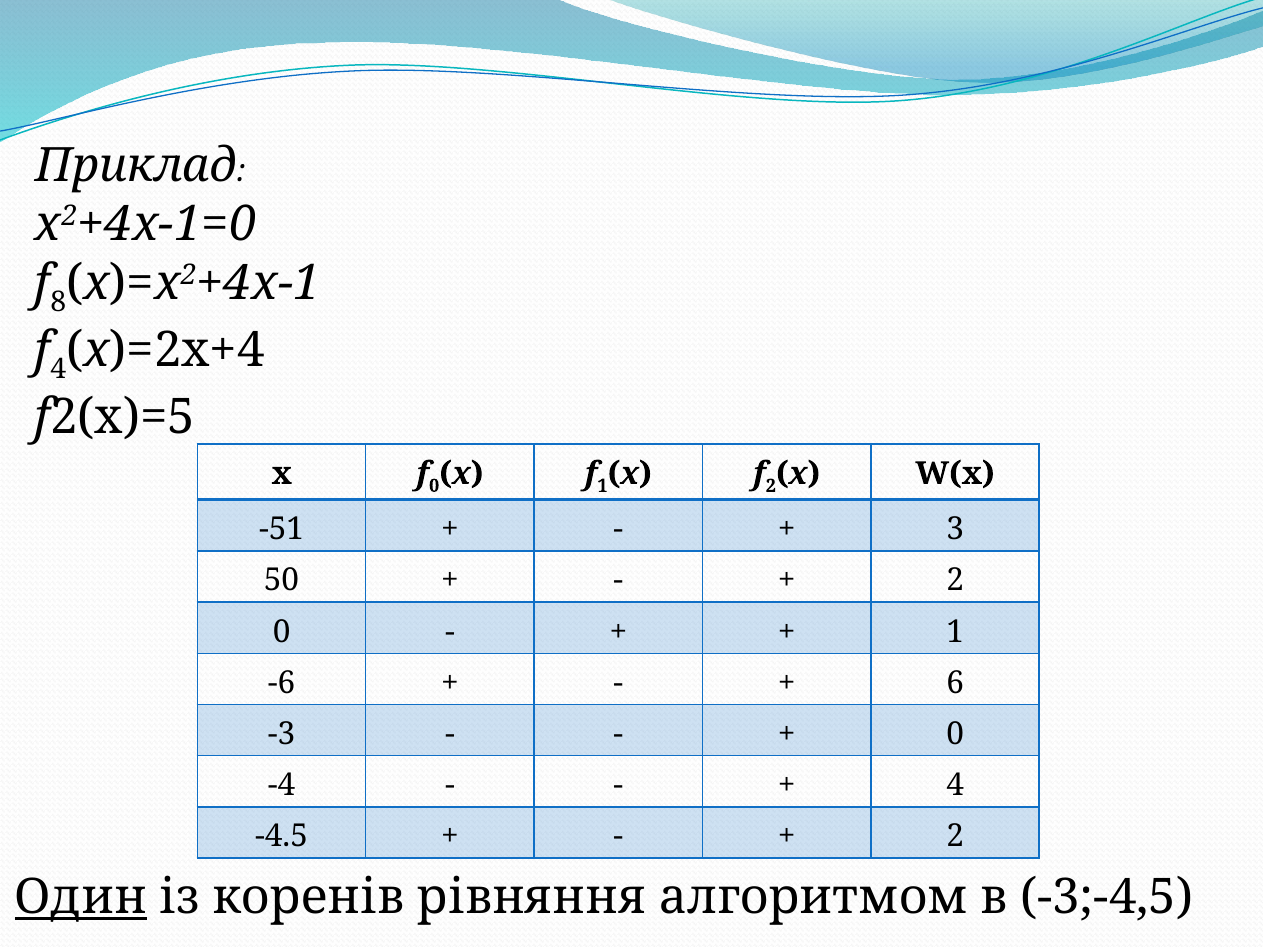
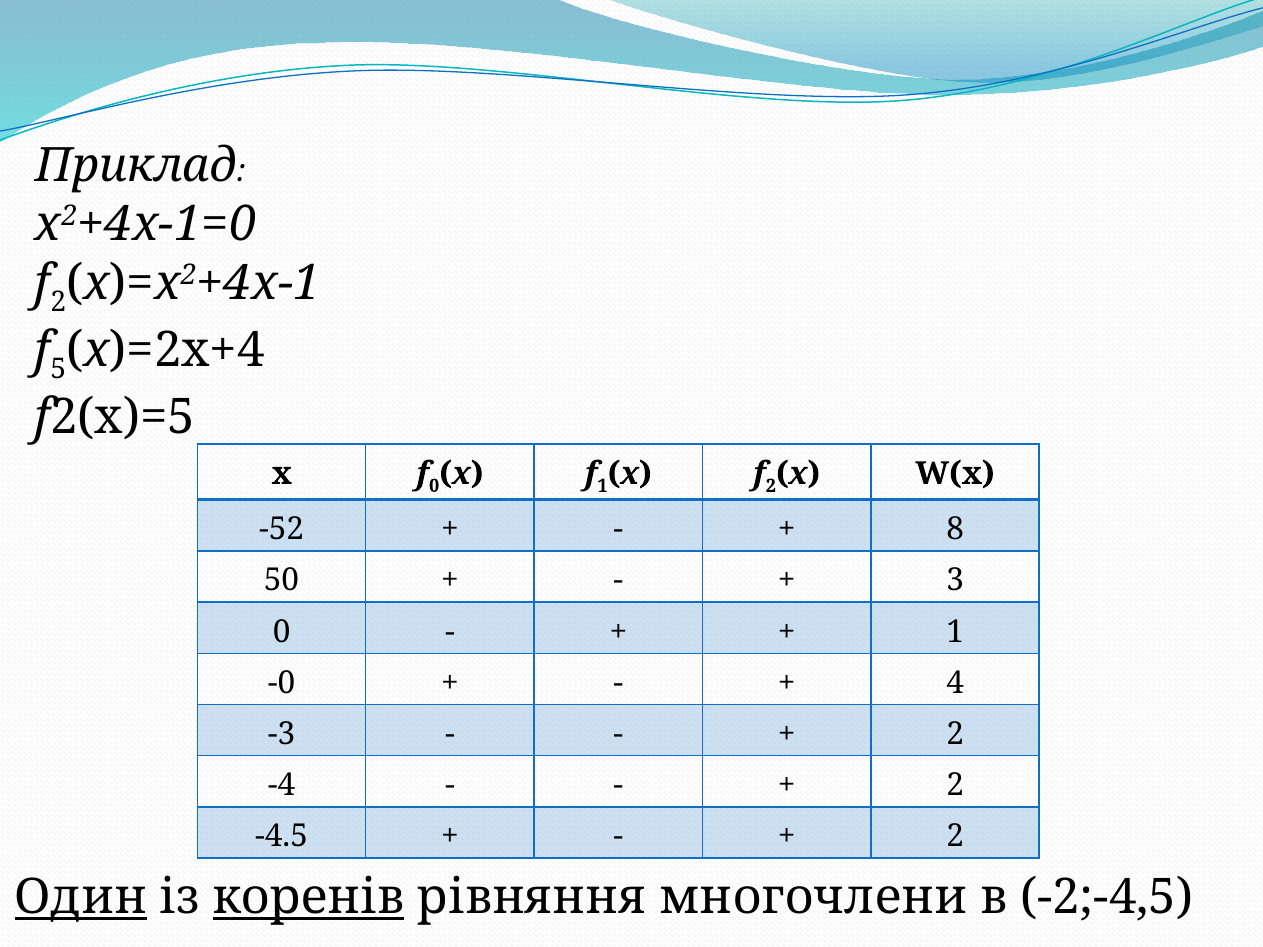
8 at (58, 302): 8 -> 2
4 at (58, 369): 4 -> 5
-51: -51 -> -52
3: 3 -> 8
2 at (955, 581): 2 -> 3
-6: -6 -> -0
6: 6 -> 4
0 at (955, 734): 0 -> 2
4 at (955, 785): 4 -> 2
коренів underline: none -> present
алгоритмом: алгоритмом -> многочлени
-3;-4,5: -3;-4,5 -> -2;-4,5
